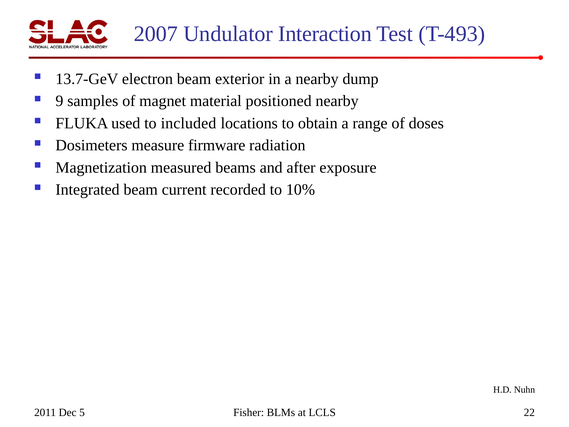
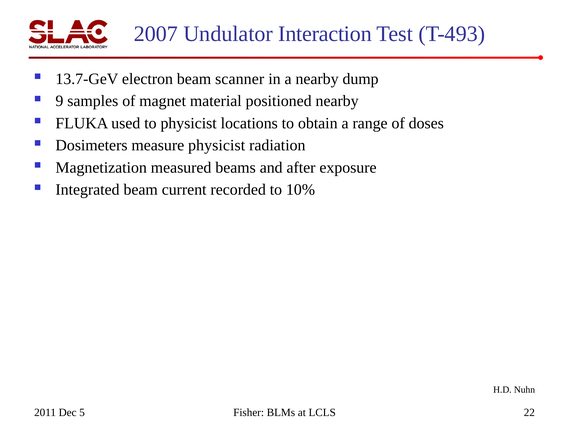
exterior: exterior -> scanner
to included: included -> physicist
measure firmware: firmware -> physicist
